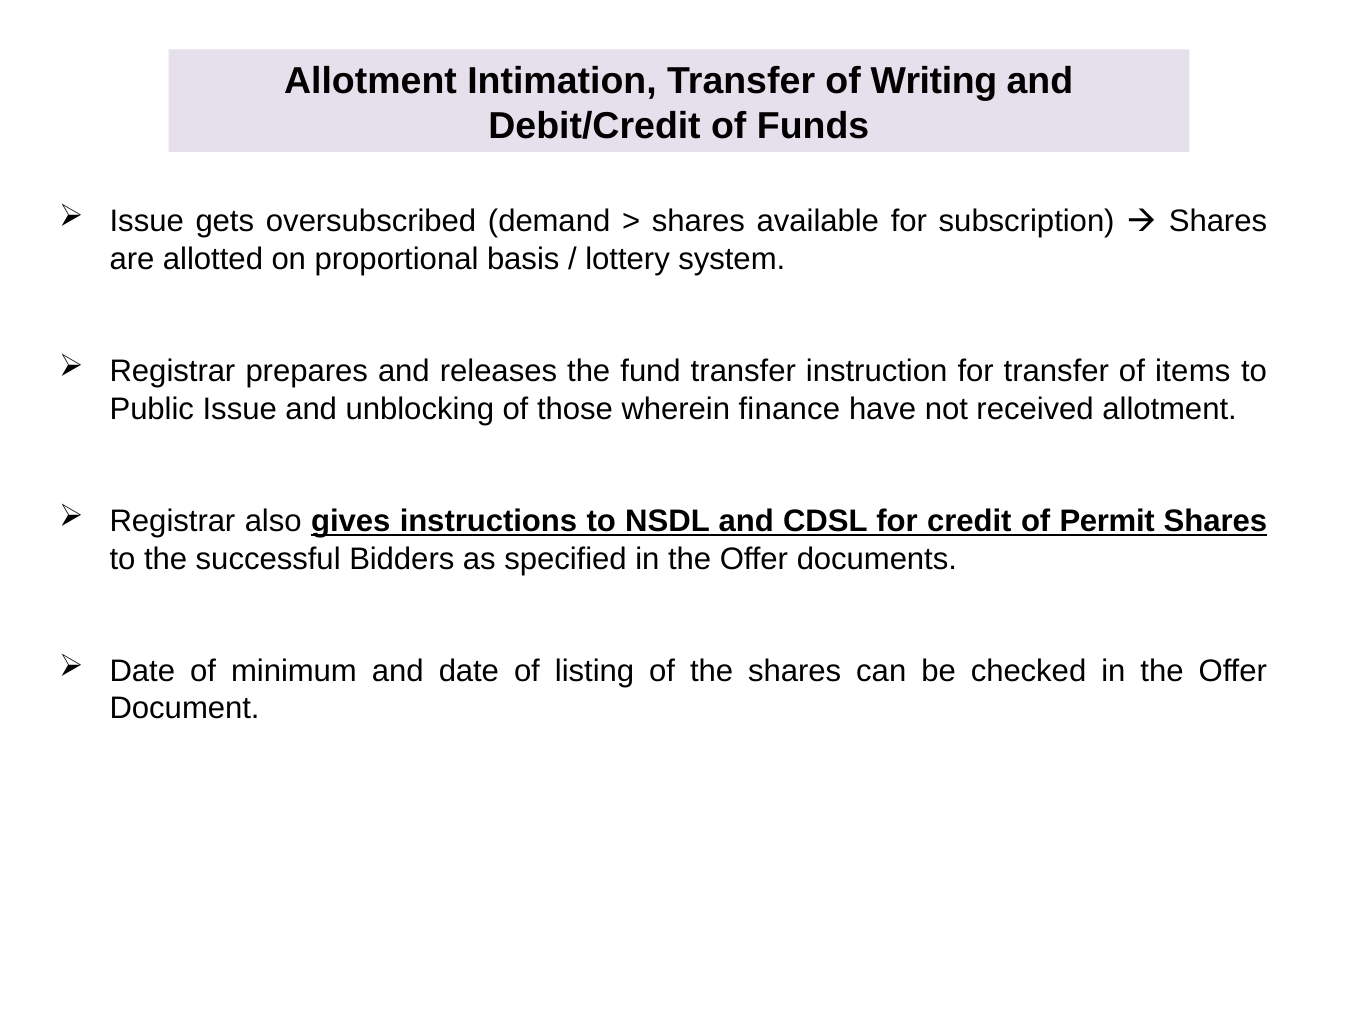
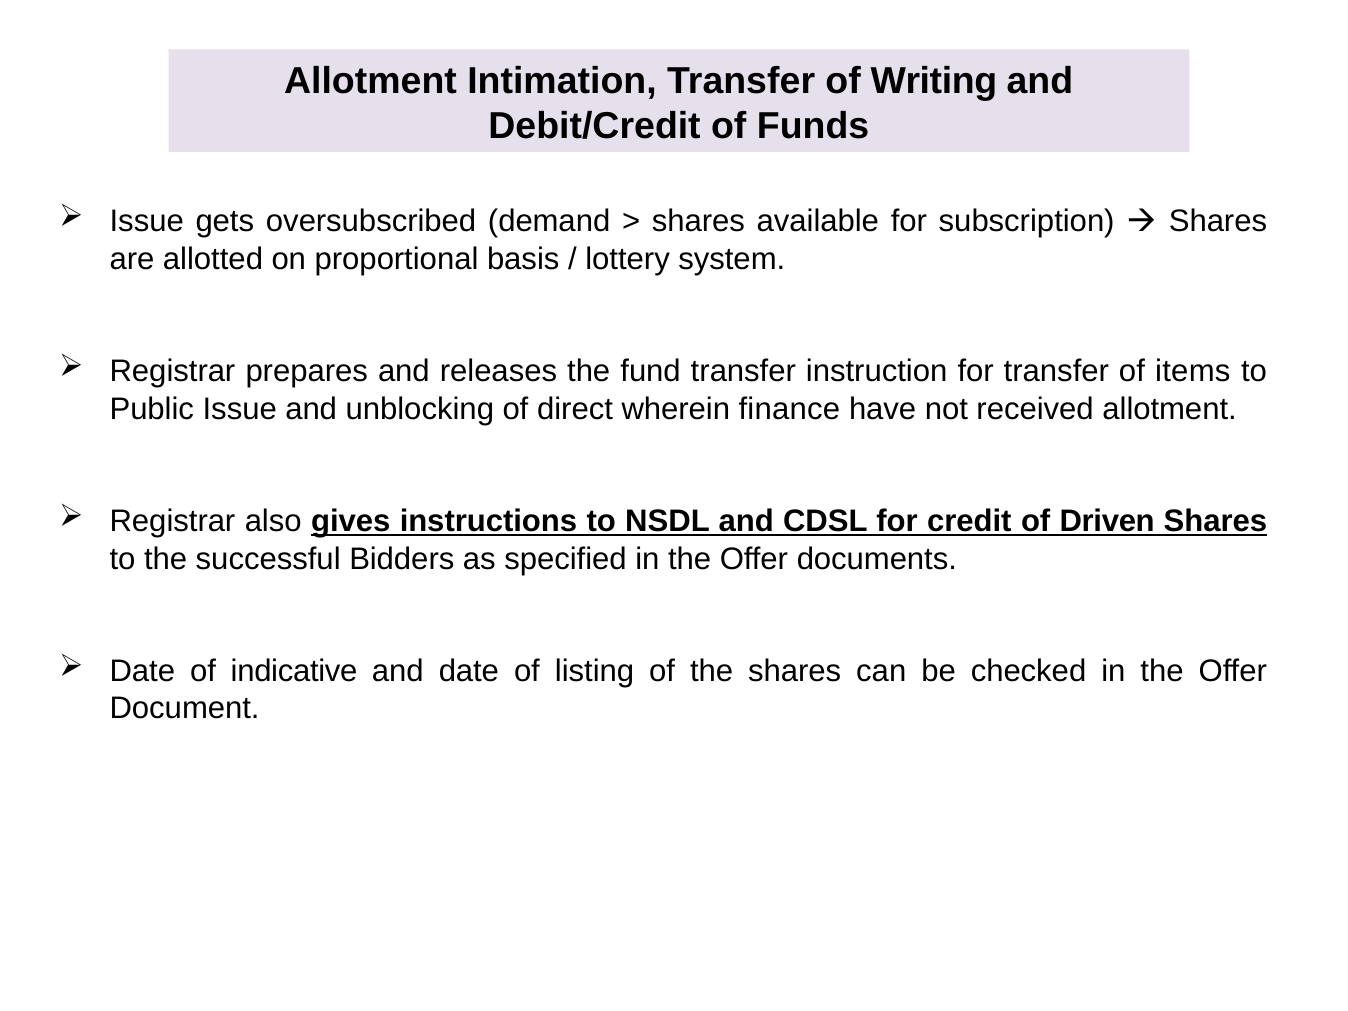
those: those -> direct
Permit: Permit -> Driven
minimum: minimum -> indicative
